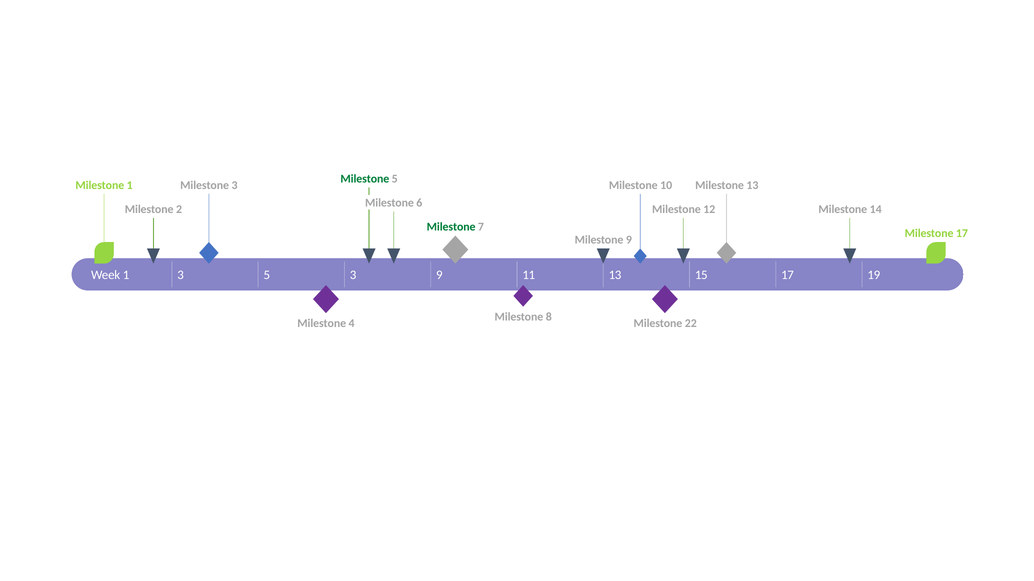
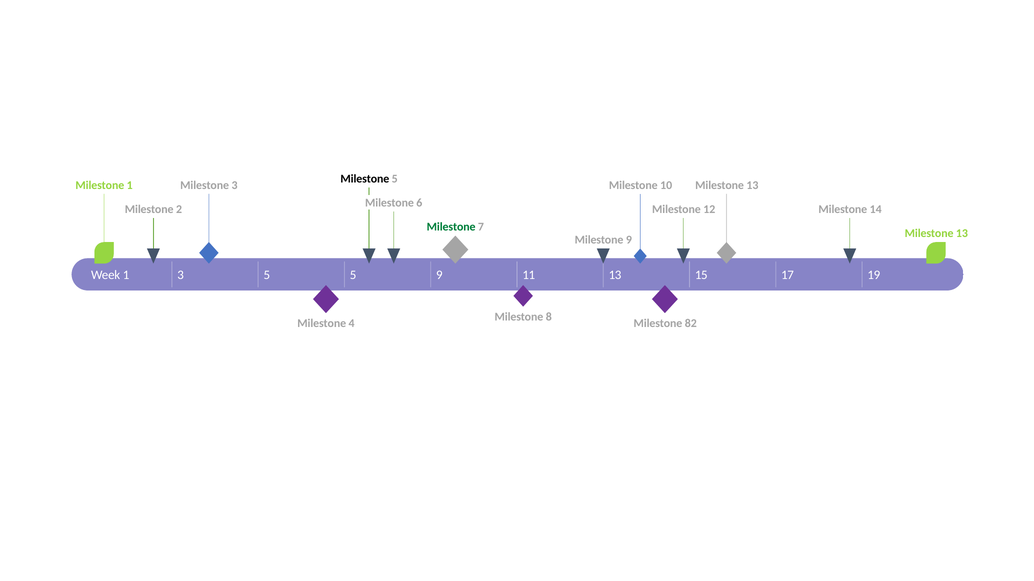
Milestone at (365, 179) colour: green -> black
17 at (962, 234): 17 -> 13
5 3: 3 -> 5
22: 22 -> 82
